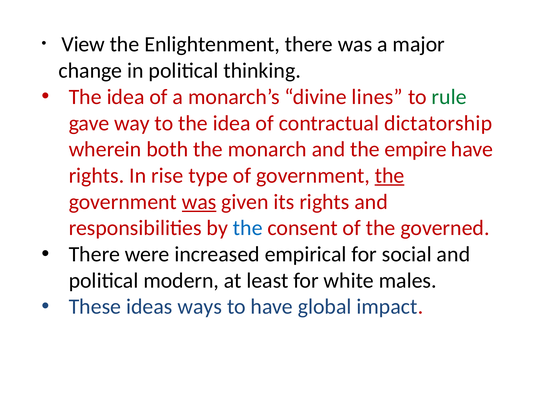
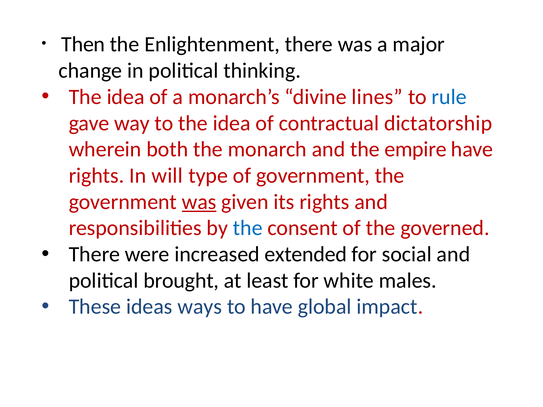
View: View -> Then
rule colour: green -> blue
rise: rise -> will
the at (390, 176) underline: present -> none
empirical: empirical -> extended
modern: modern -> brought
